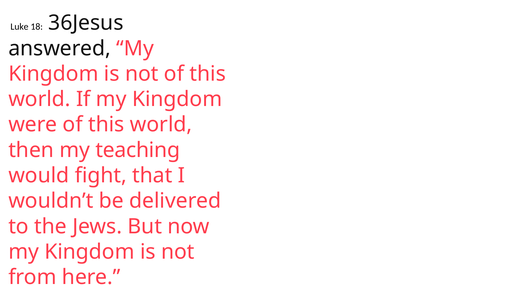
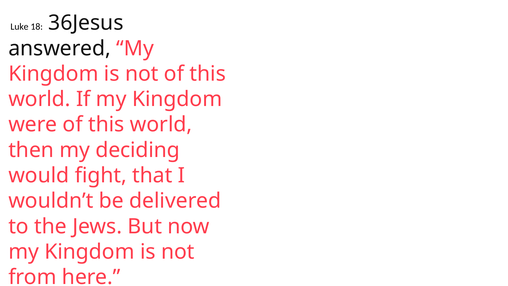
teaching: teaching -> deciding
